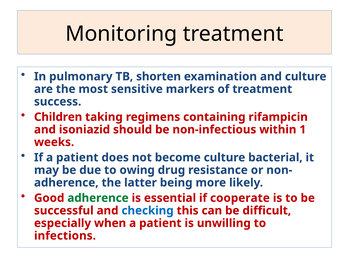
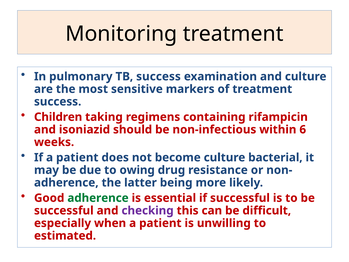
TB shorten: shorten -> success
1: 1 -> 6
if cooperate: cooperate -> successful
checking colour: blue -> purple
infections: infections -> estimated
